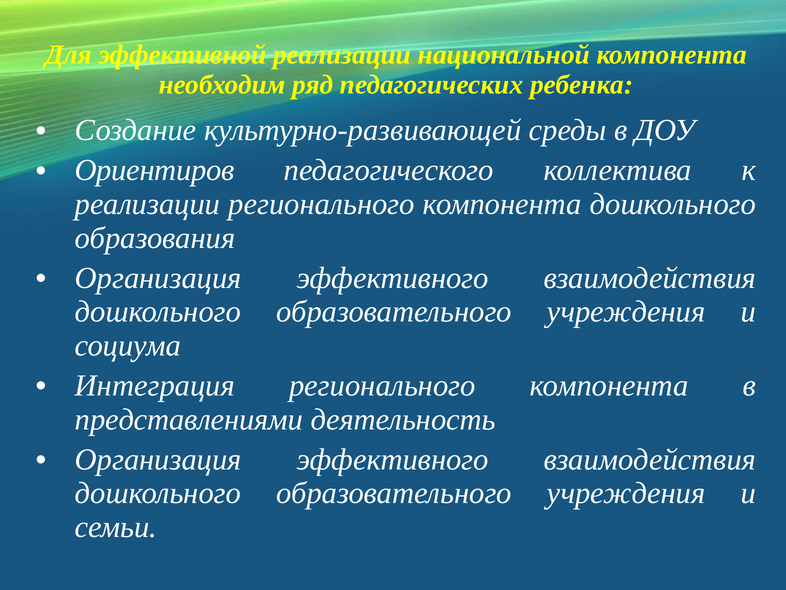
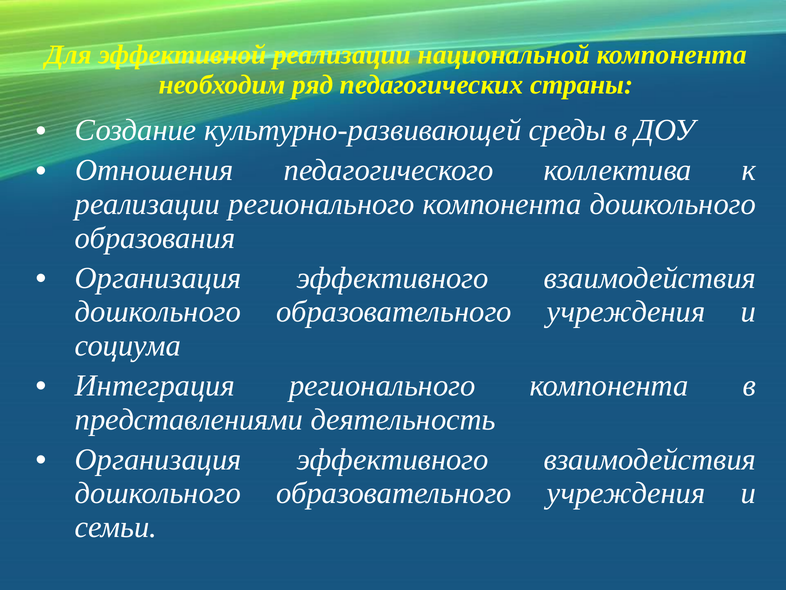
ребенка: ребенка -> страны
Ориентиров: Ориентиров -> Отношения
